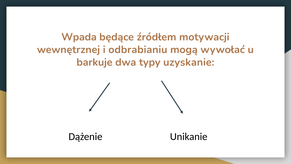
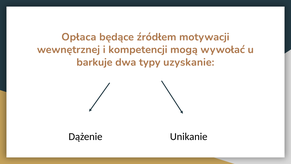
Wpada: Wpada -> Opłaca
odbrabianiu: odbrabianiu -> kompetencji
